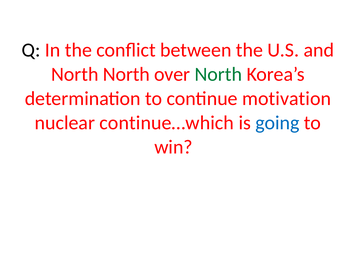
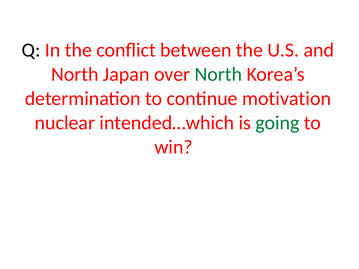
North North: North -> Japan
continue…which: continue…which -> intended…which
going colour: blue -> green
